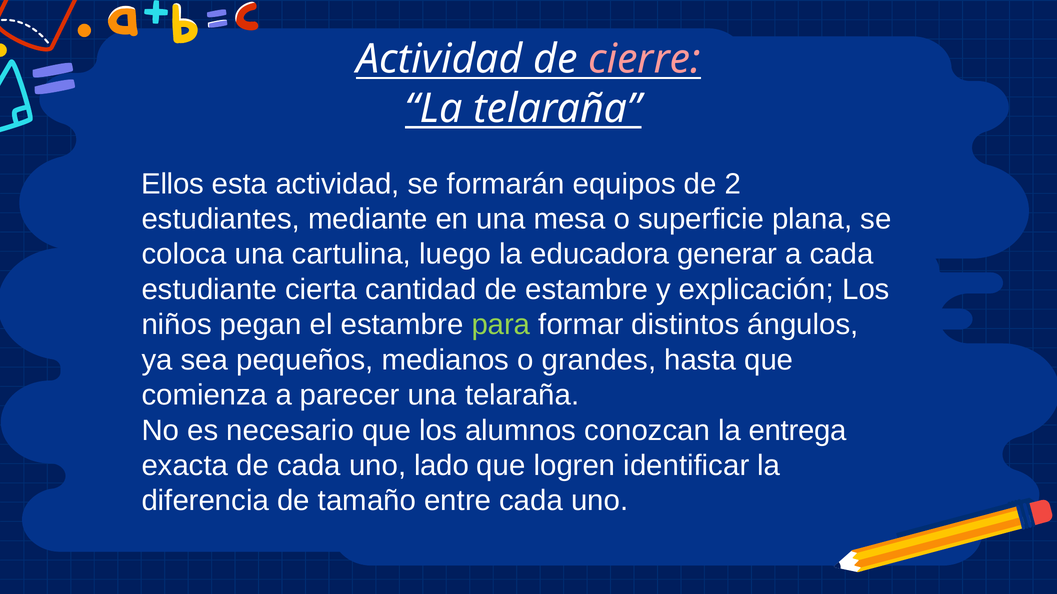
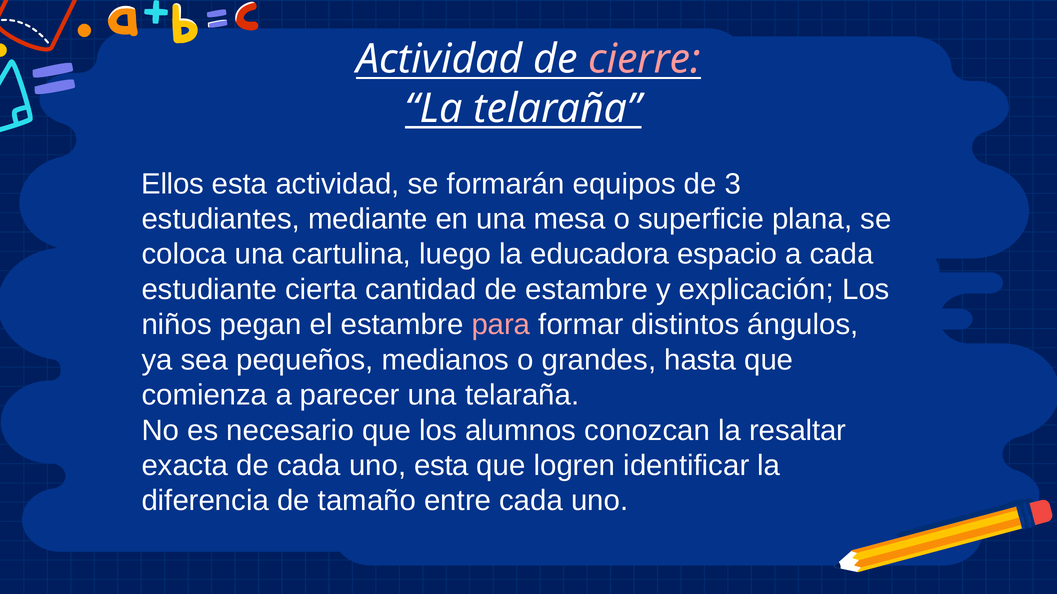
2: 2 -> 3
generar: generar -> espacio
para colour: light green -> pink
entrega: entrega -> resaltar
uno lado: lado -> esta
